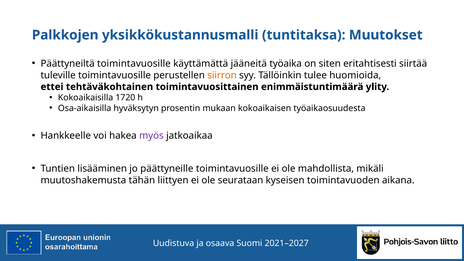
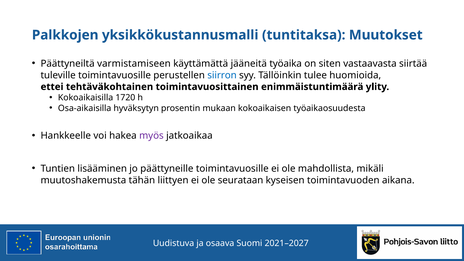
Päättyneiltä toimintavuosille: toimintavuosille -> varmistamiseen
eritahtisesti: eritahtisesti -> vastaavasta
siirron colour: orange -> blue
